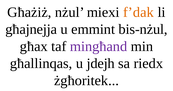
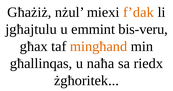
għajnejja: għajnejja -> jgħajtulu
bis-nżul: bis-nżul -> bis-veru
mingħand colour: purple -> orange
jdejh: jdejh -> naħa
